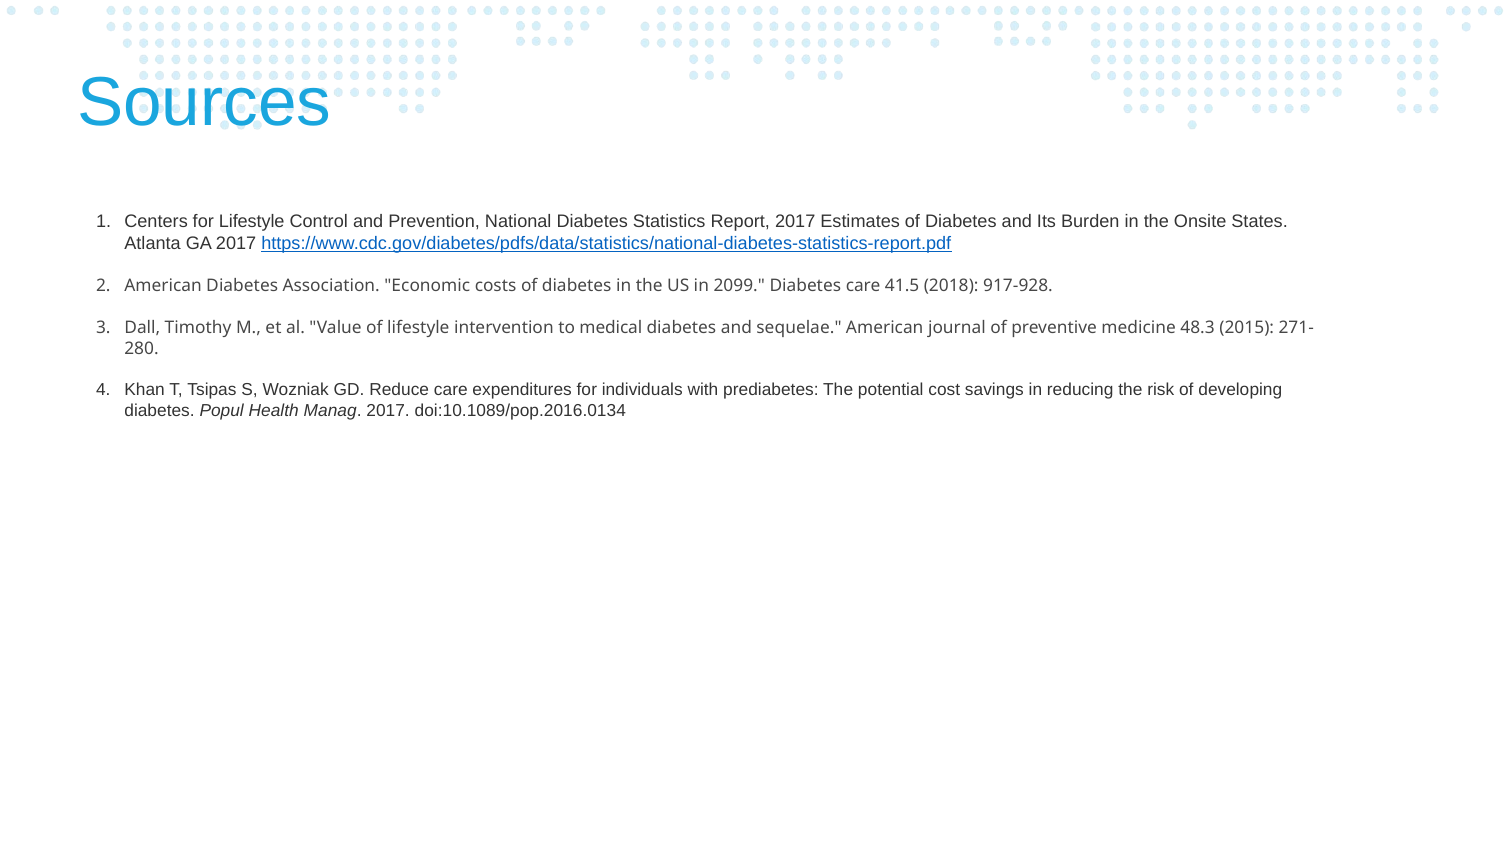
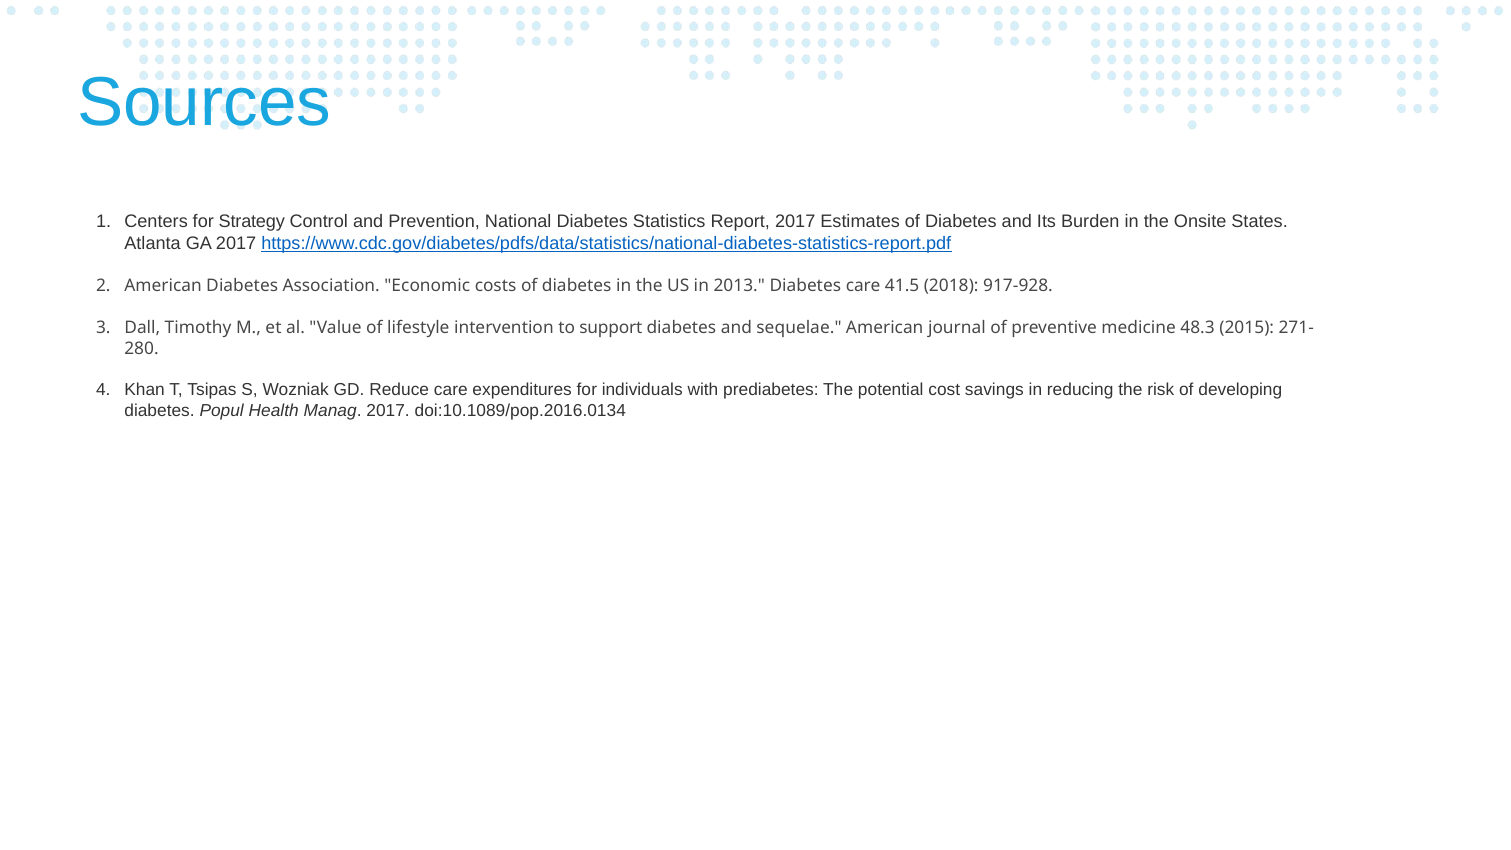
for Lifestyle: Lifestyle -> Strategy
2099: 2099 -> 2013
medical: medical -> support
